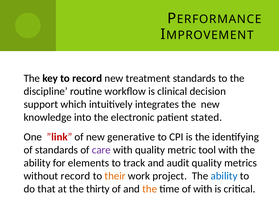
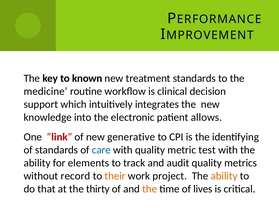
to record: record -> known
discipline: discipline -> medicine
stated: stated -> allows
care colour: purple -> blue
tool: tool -> test
ability at (224, 176) colour: blue -> orange
of with: with -> lives
